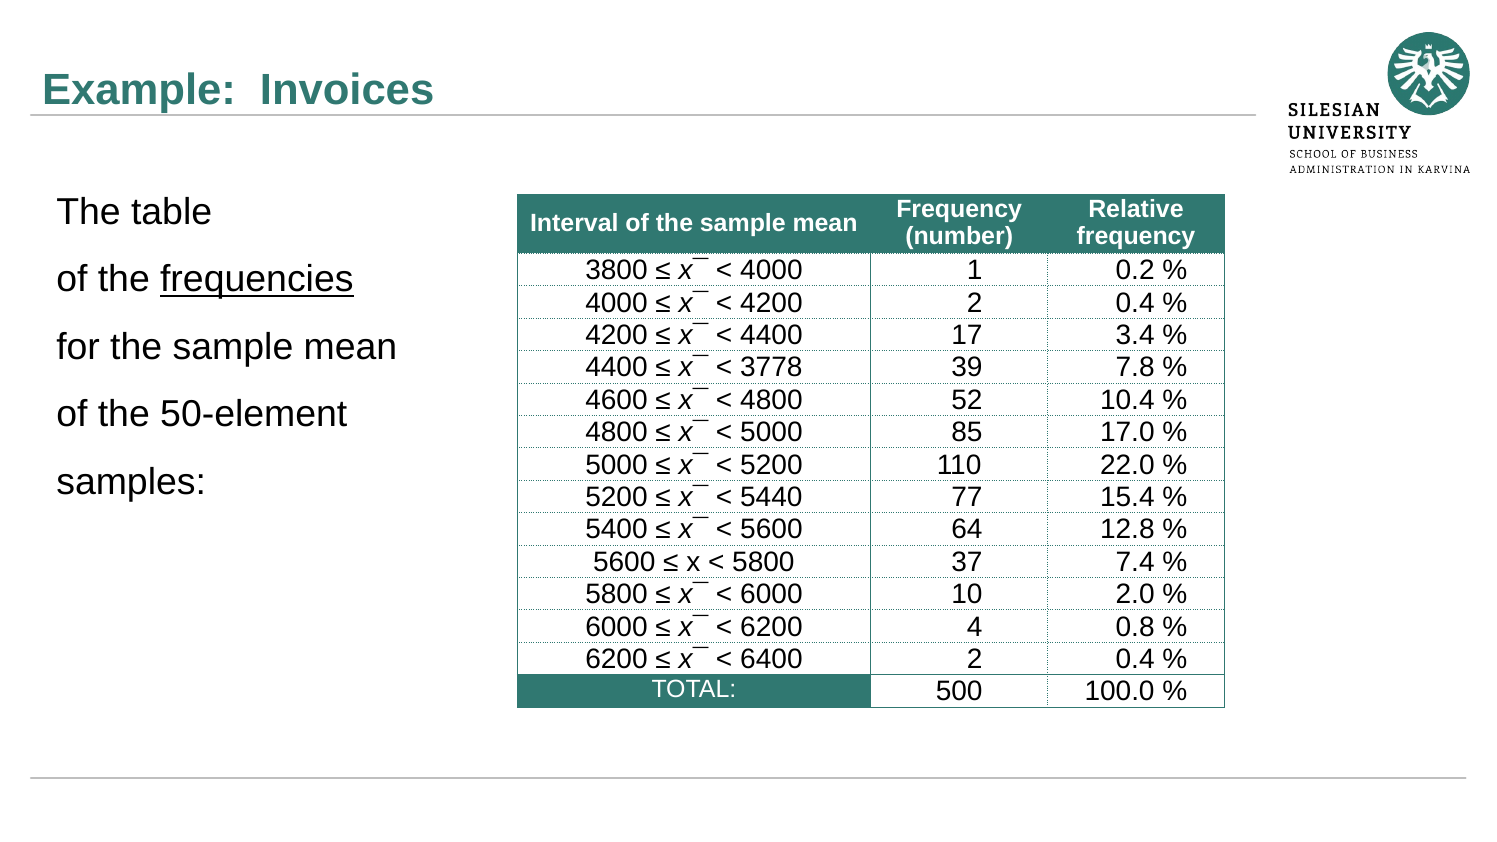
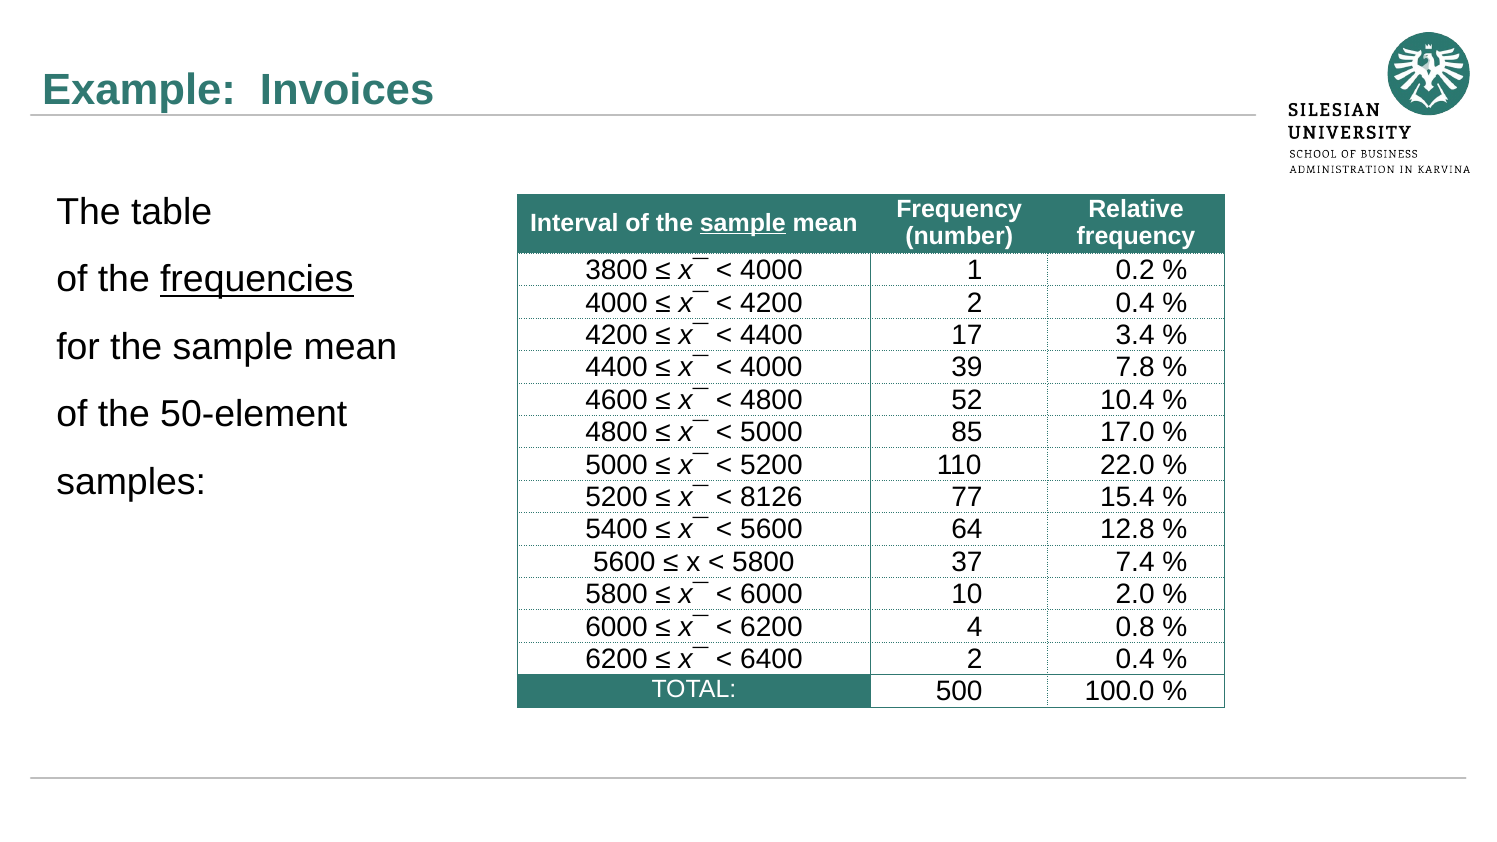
sample at (743, 223) underline: none -> present
3778 at (771, 368): 3778 -> 4000
5440: 5440 -> 8126
